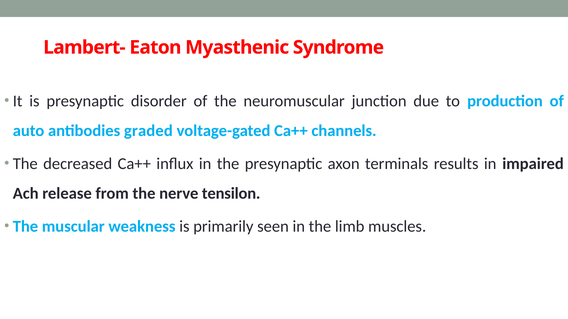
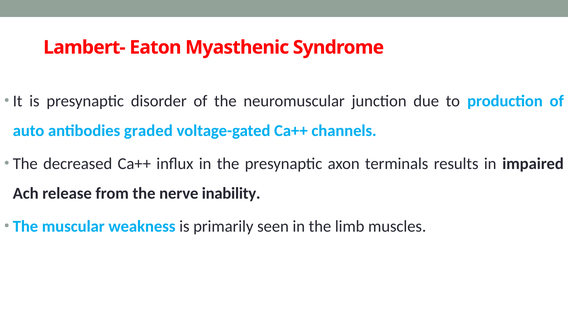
tensilon: tensilon -> inability
